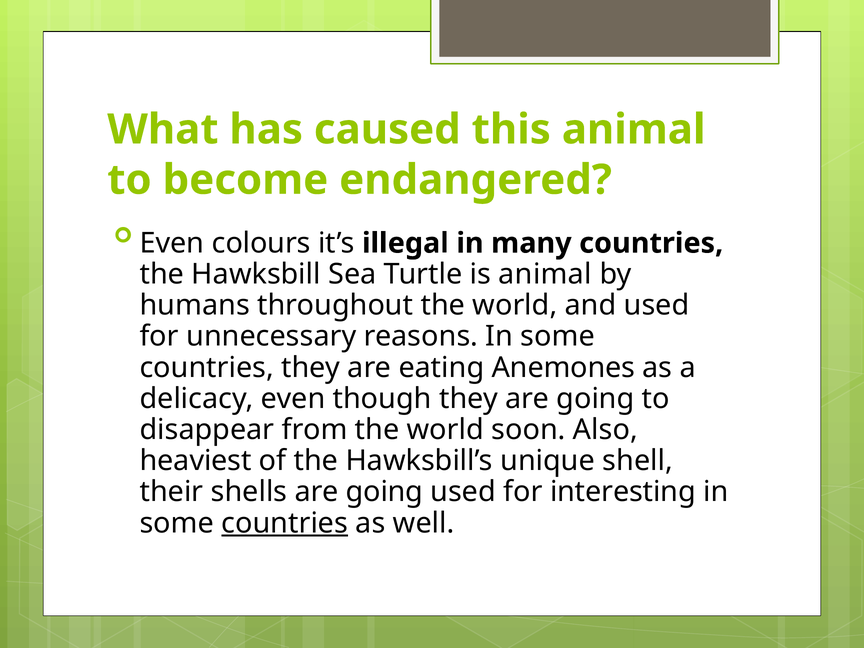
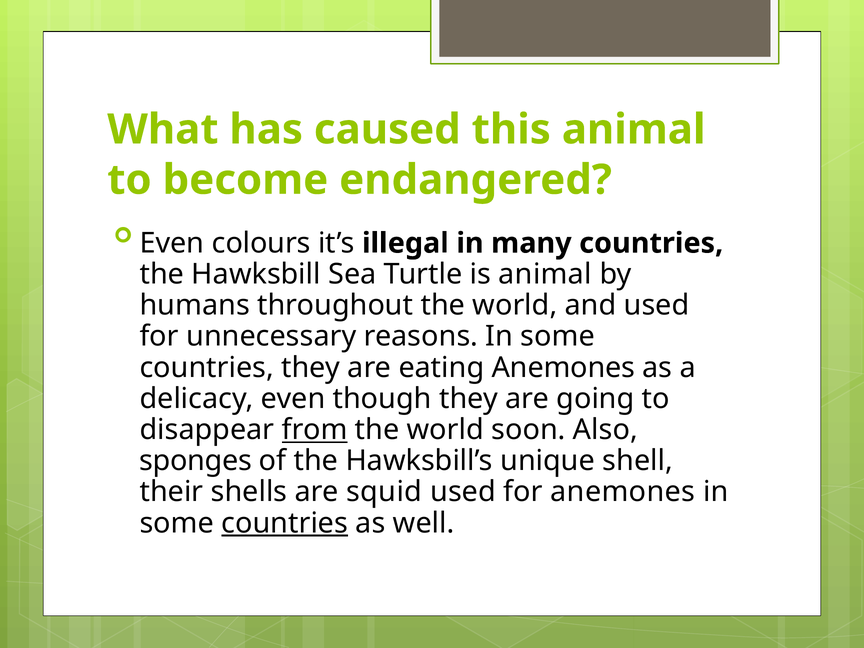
from underline: none -> present
heaviest: heaviest -> sponges
shells are going: going -> squid
for interesting: interesting -> anemones
